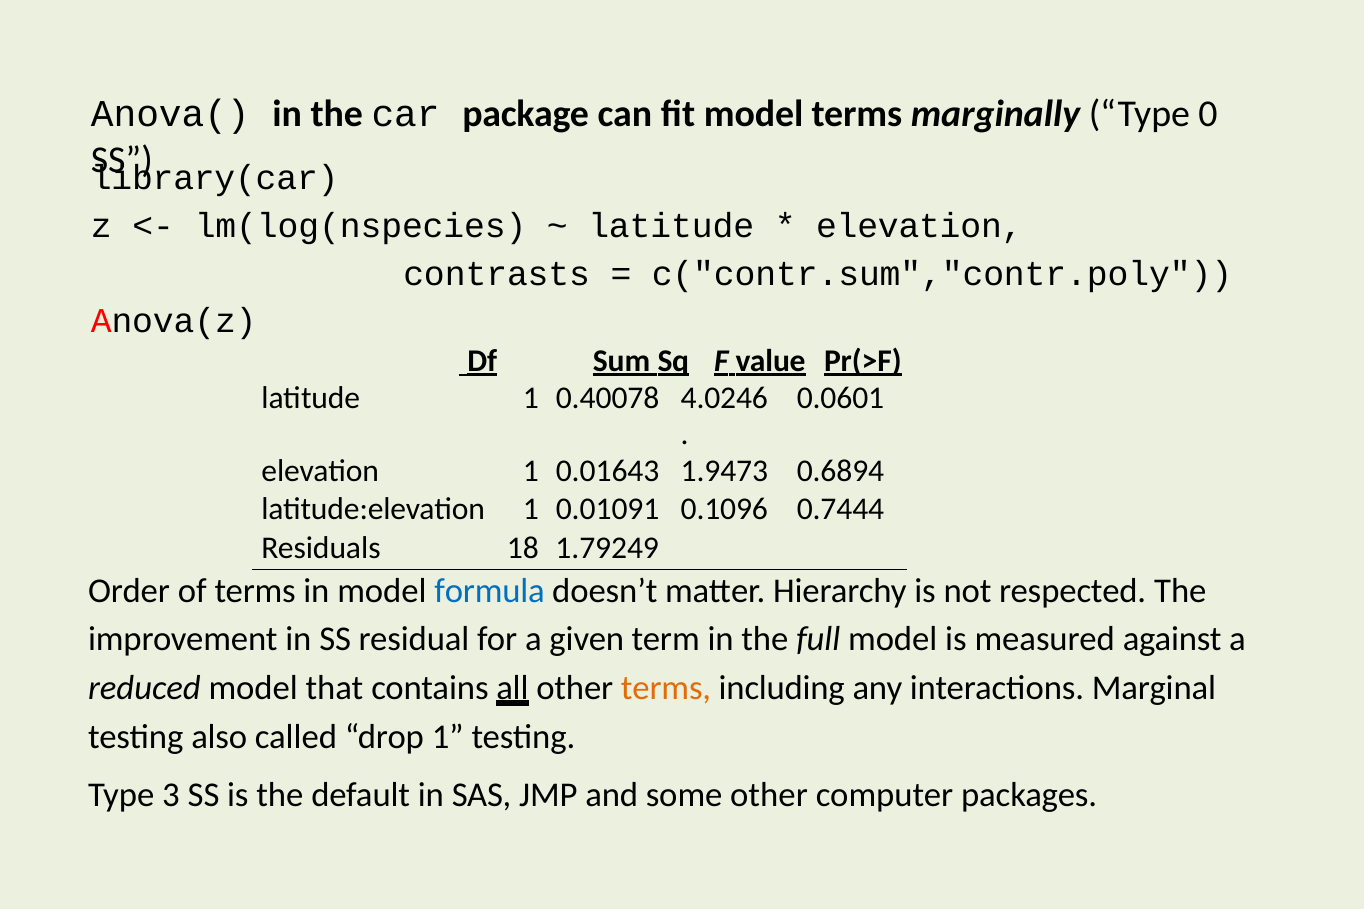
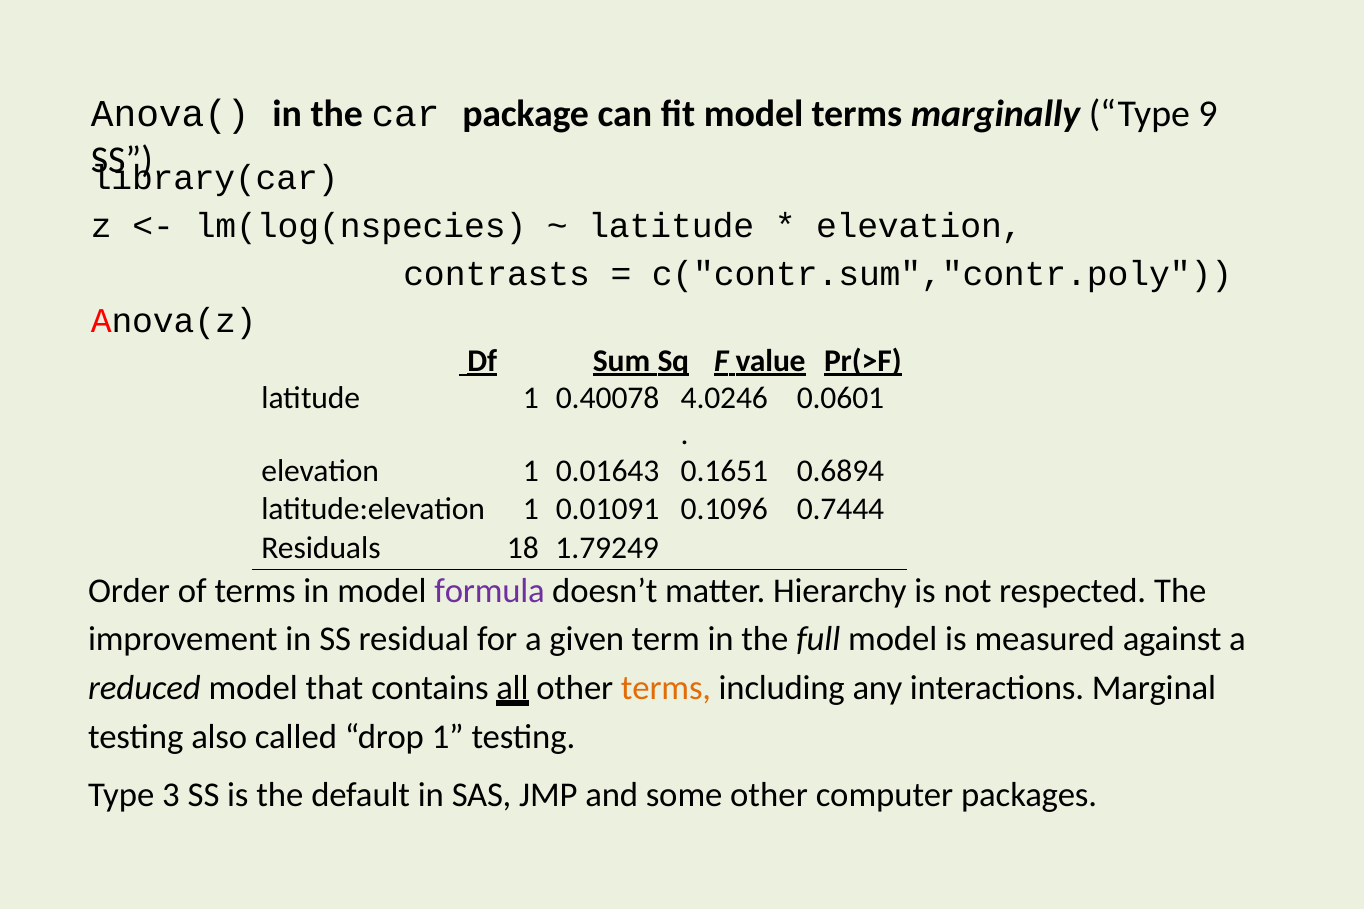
0: 0 -> 9
1.9473: 1.9473 -> 0.1651
formula colour: blue -> purple
